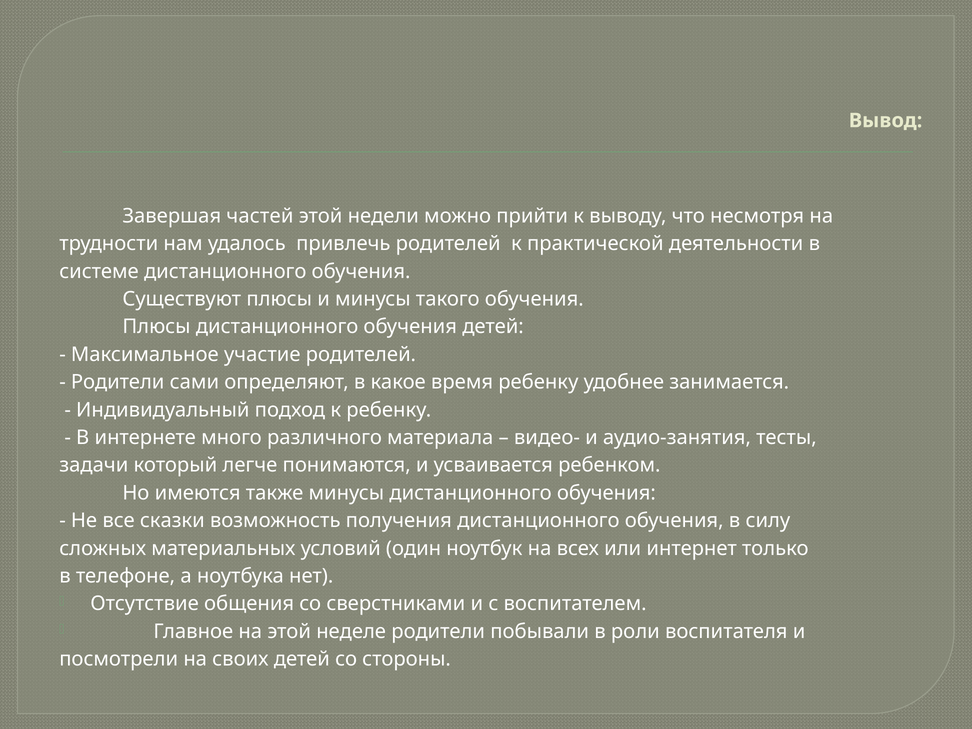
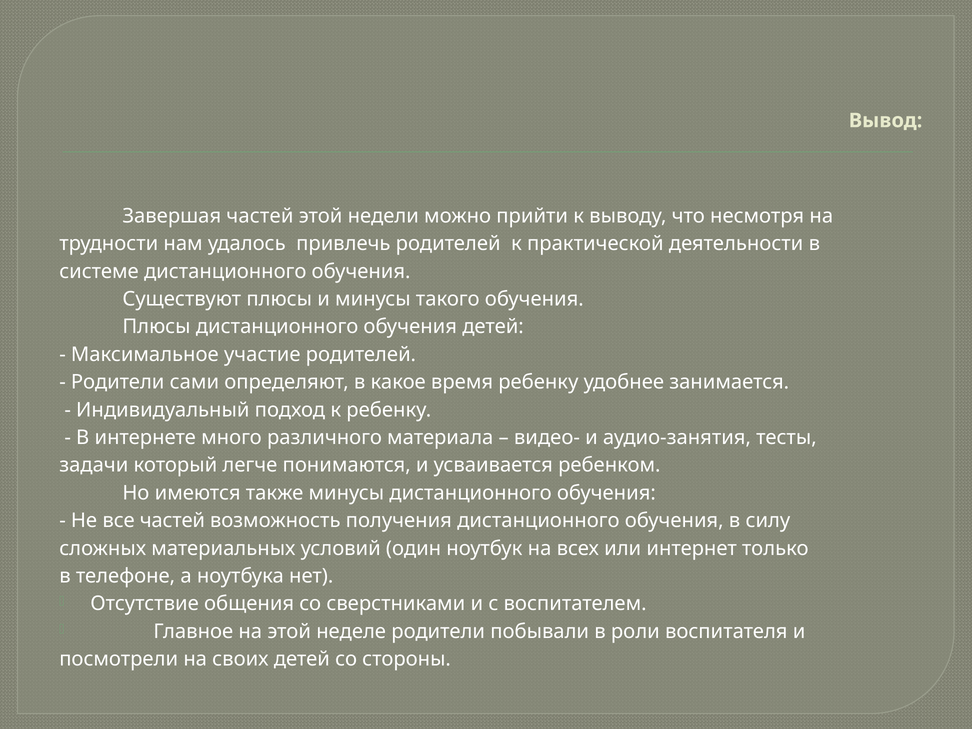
все сказки: сказки -> частей
